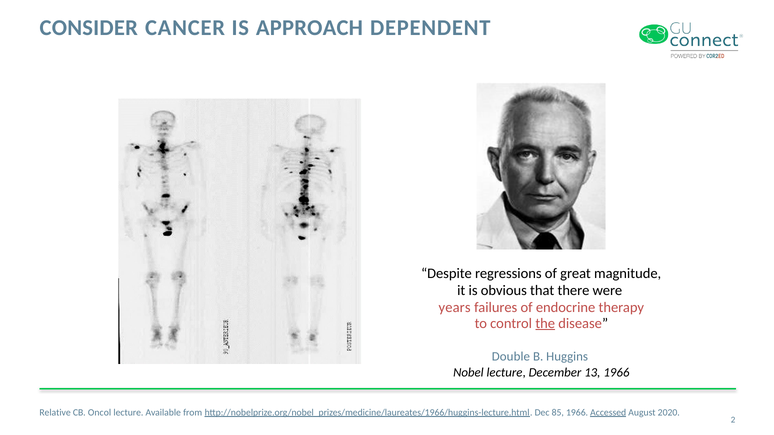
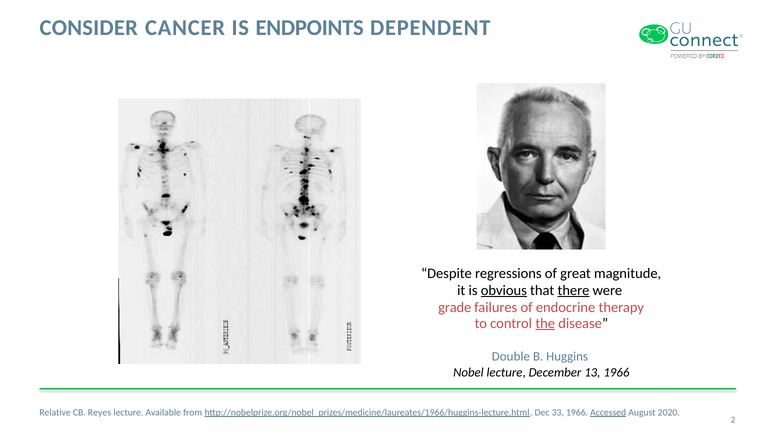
APPROACH: APPROACH -> ENDPOINTS
obvious underline: none -> present
there underline: none -> present
years: years -> grade
Oncol: Oncol -> Reyes
85: 85 -> 33
